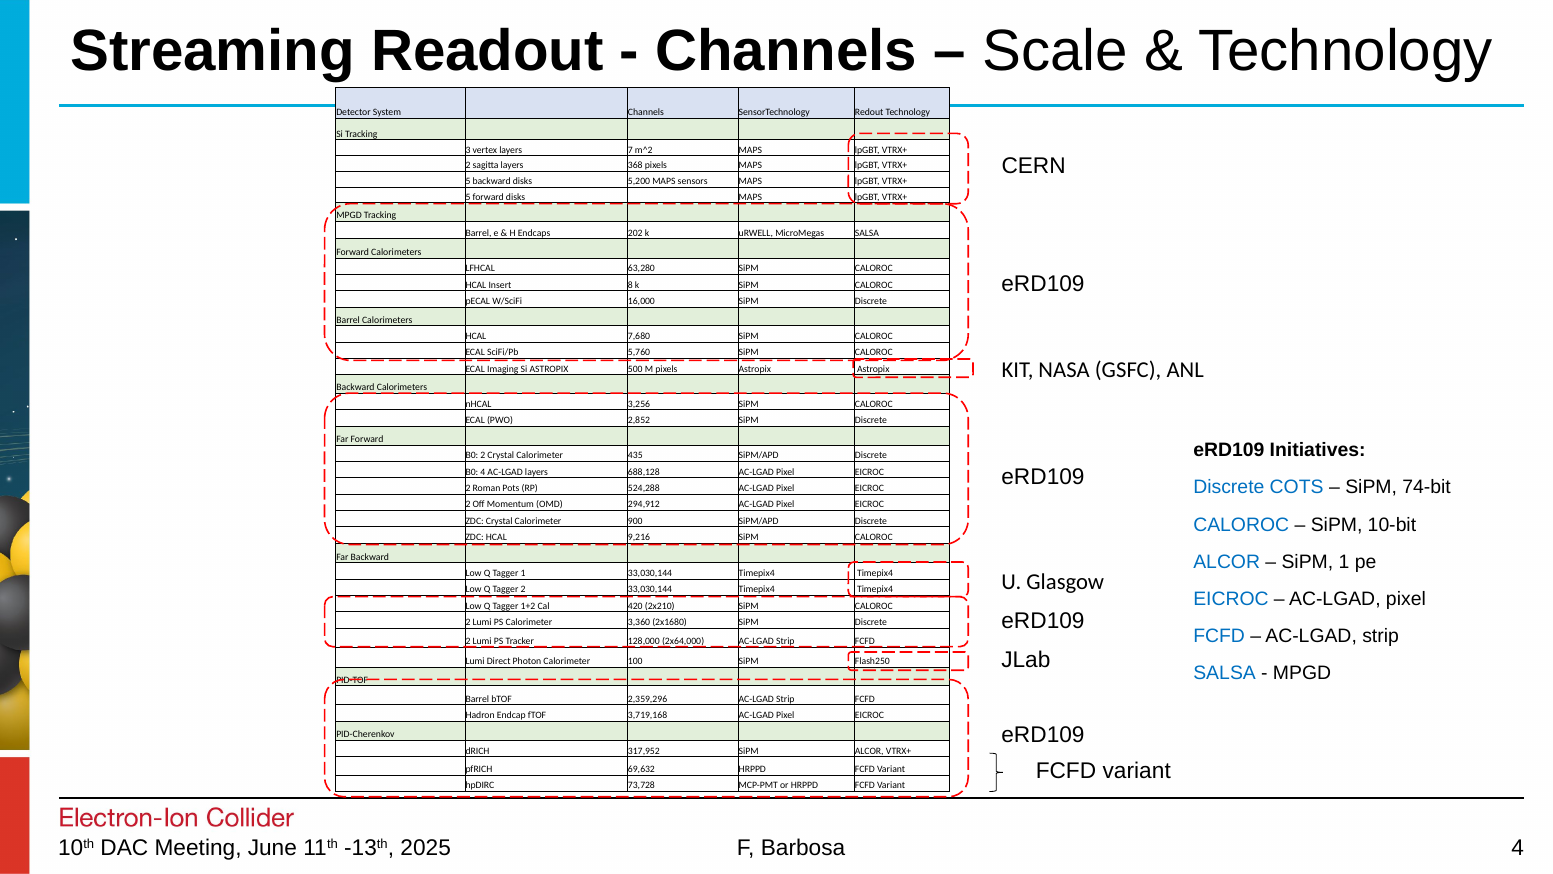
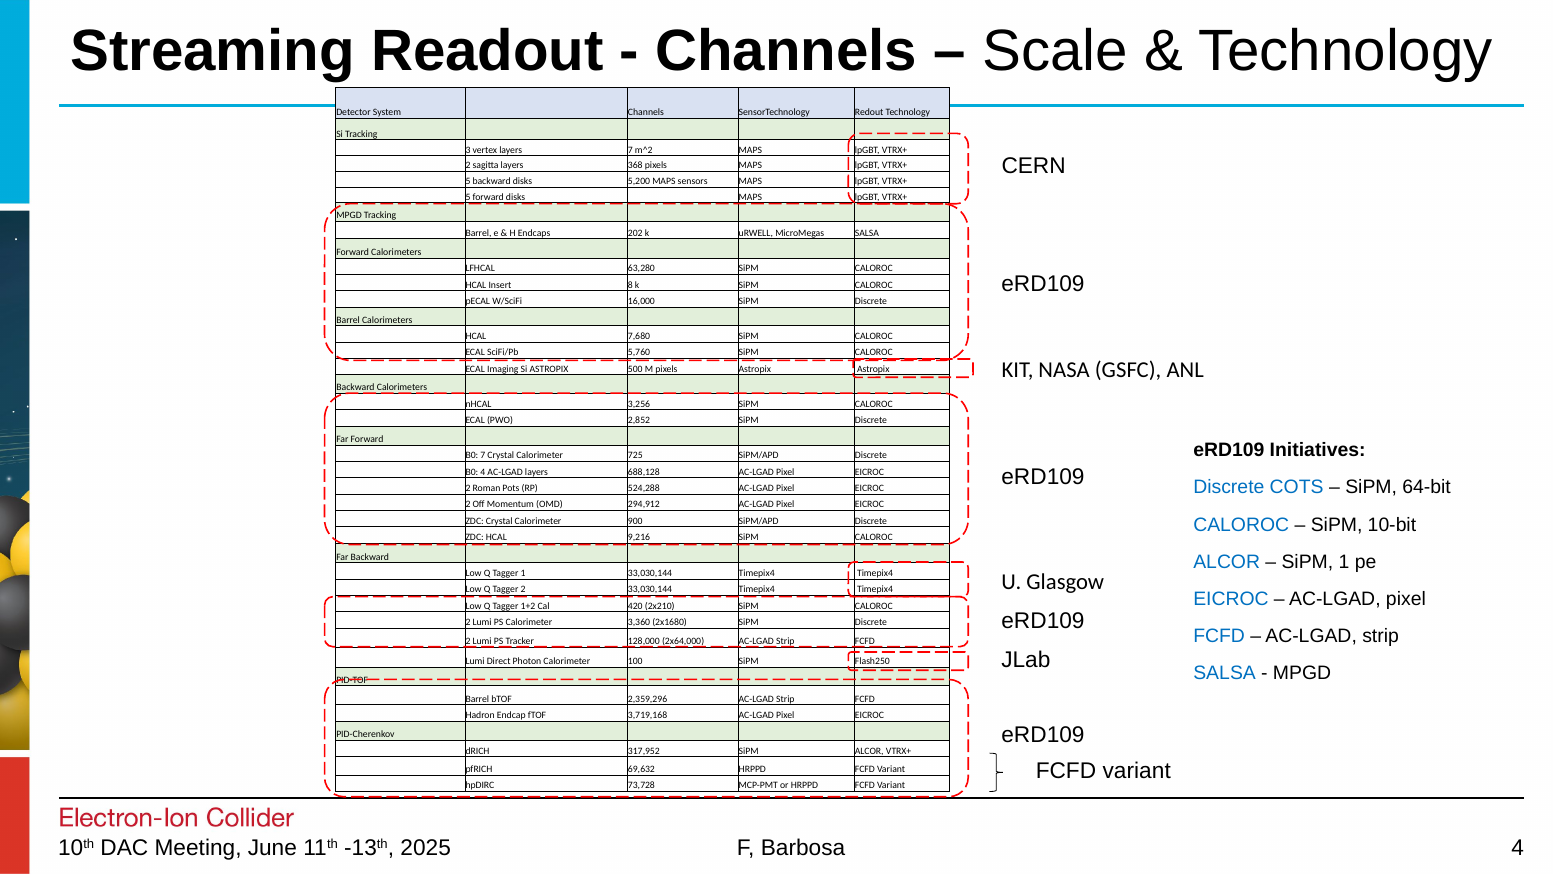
B0 2: 2 -> 7
435: 435 -> 725
74-bit: 74-bit -> 64-bit
